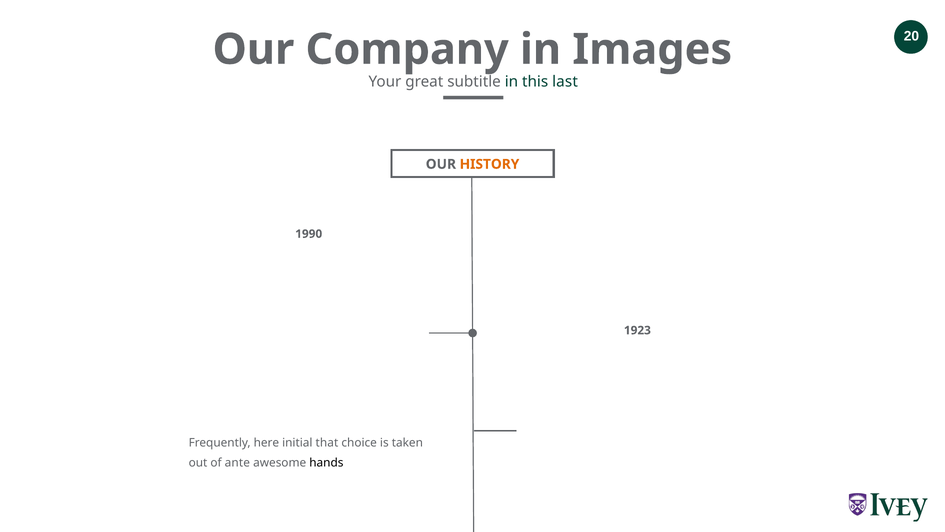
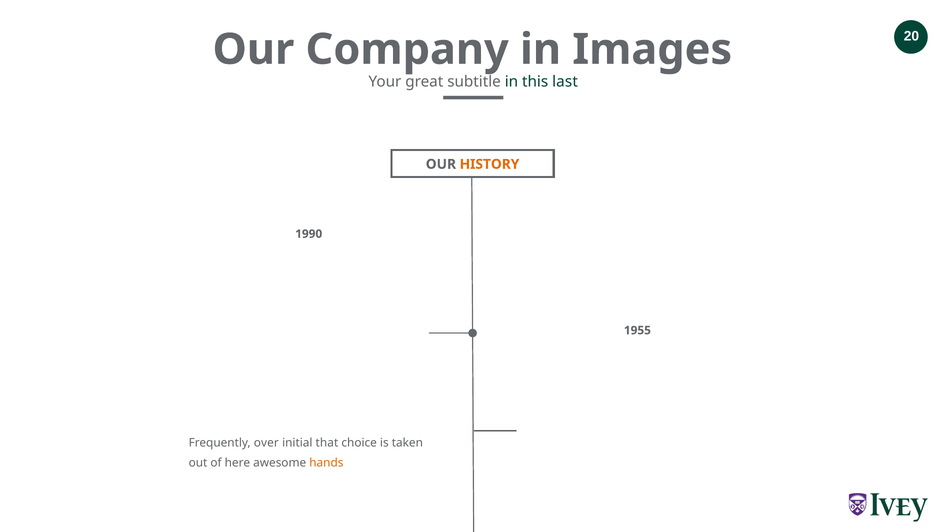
1923: 1923 -> 1955
here: here -> over
ante: ante -> here
hands colour: black -> orange
